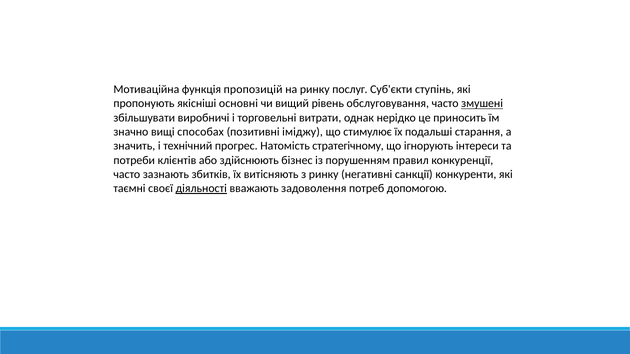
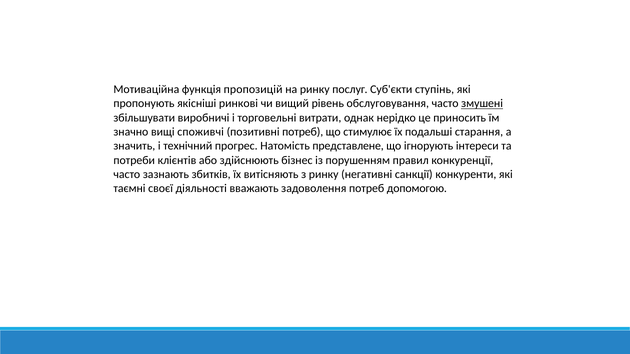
основні: основні -> ринкові
способах: способах -> споживчі
позитивні іміджу: іміджу -> потреб
стратегічному: стратегічному -> представлене
діяльності underline: present -> none
